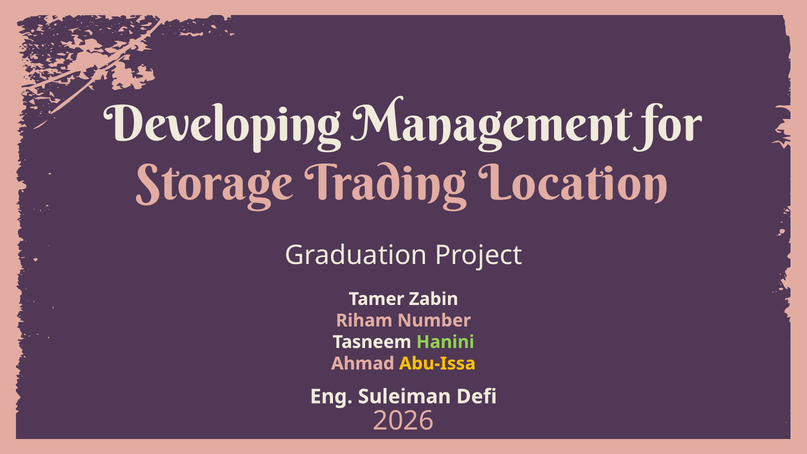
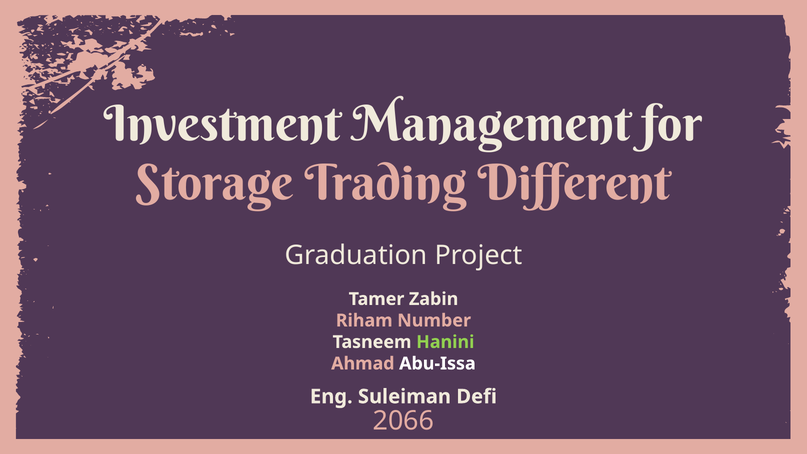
Developing: Developing -> Investment
Location: Location -> Different
Abu-Issa colour: yellow -> white
2026: 2026 -> 2066
